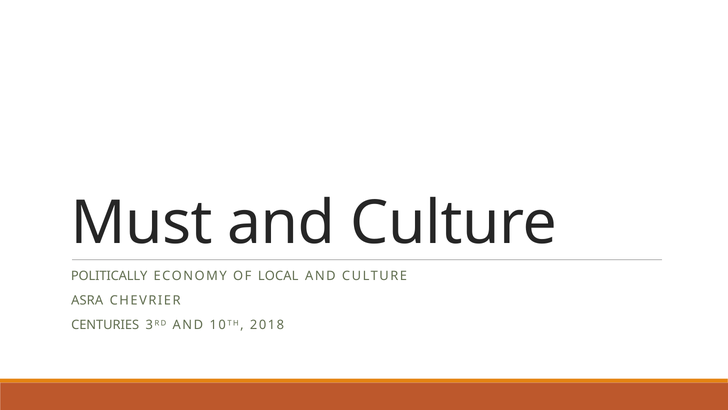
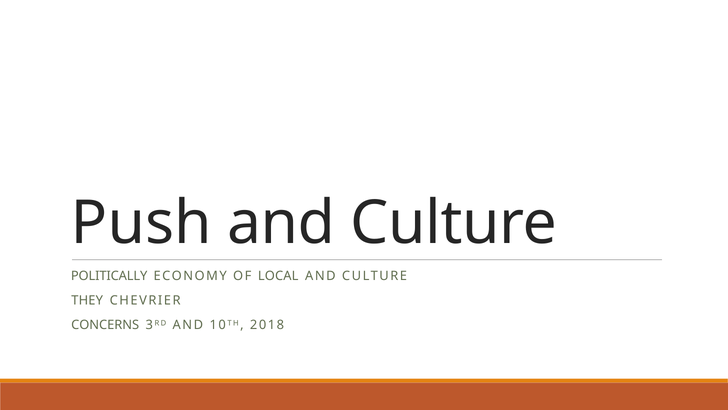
Must: Must -> Push
ASRA: ASRA -> THEY
CENTURIES: CENTURIES -> CONCERNS
